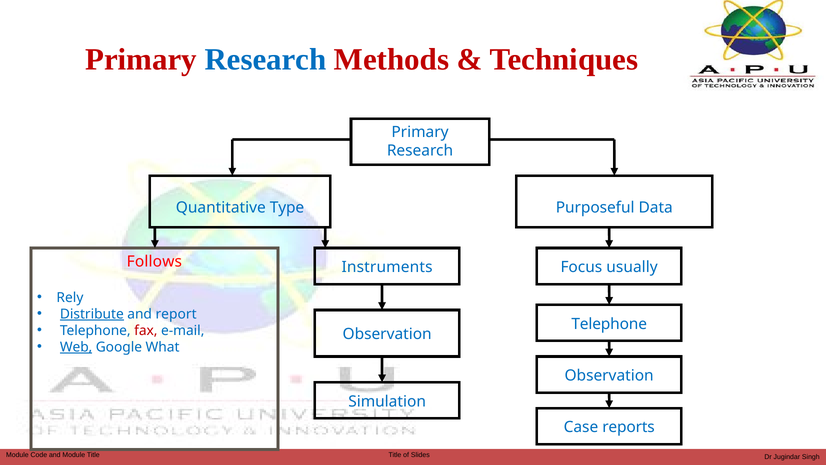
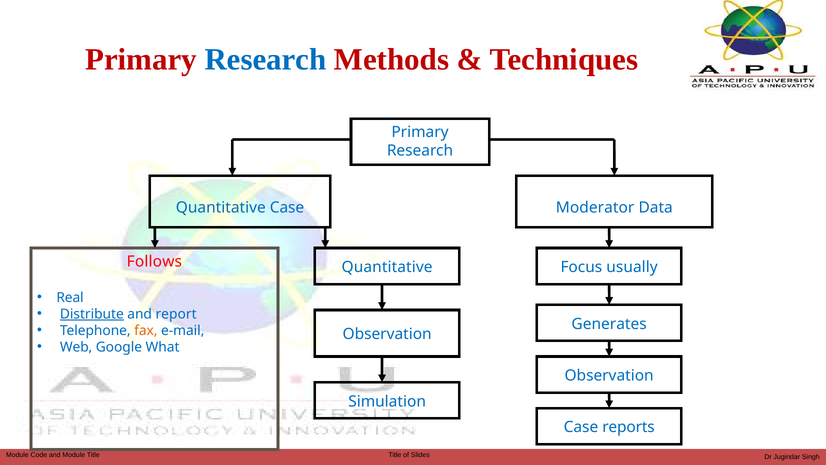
Quantitative Type: Type -> Case
Purposeful: Purposeful -> Moderator
Instruments at (387, 267): Instruments -> Quantitative
Rely: Rely -> Real
Telephone at (609, 324): Telephone -> Generates
fax colour: red -> orange
Web underline: present -> none
